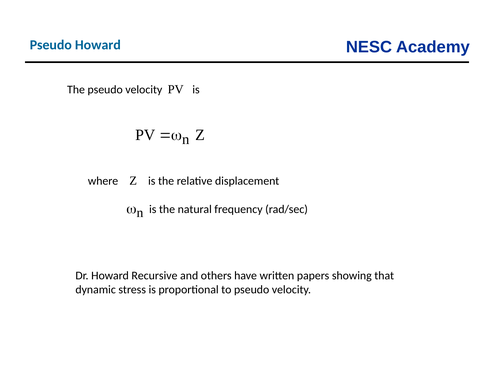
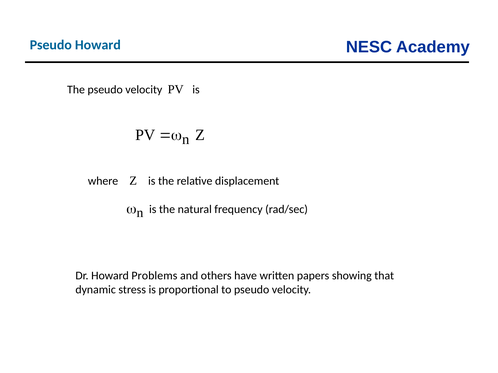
Recursive: Recursive -> Problems
